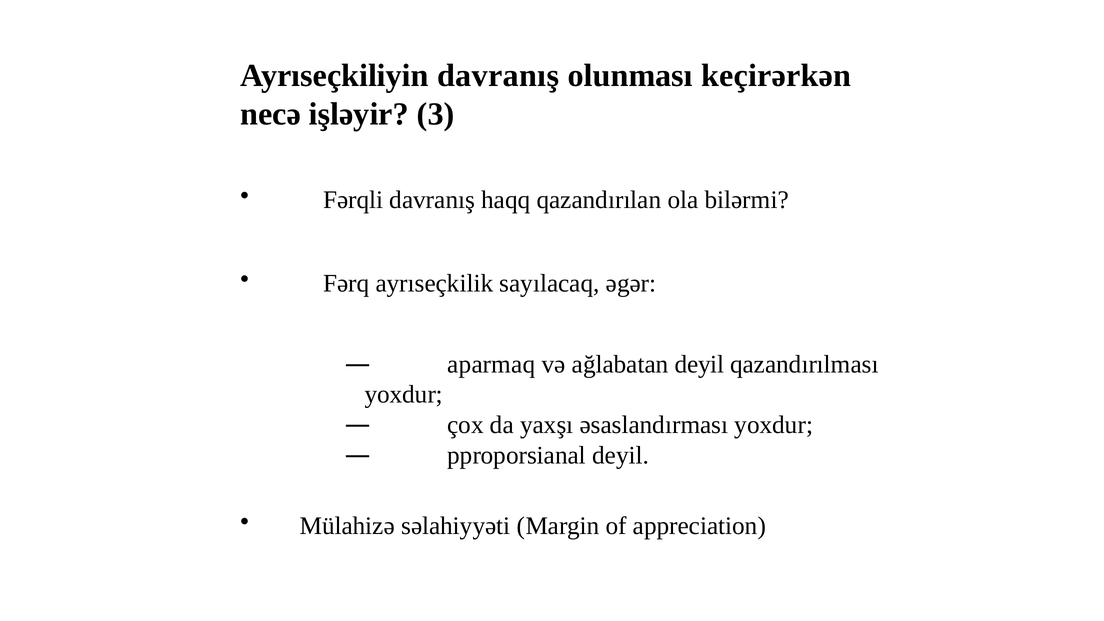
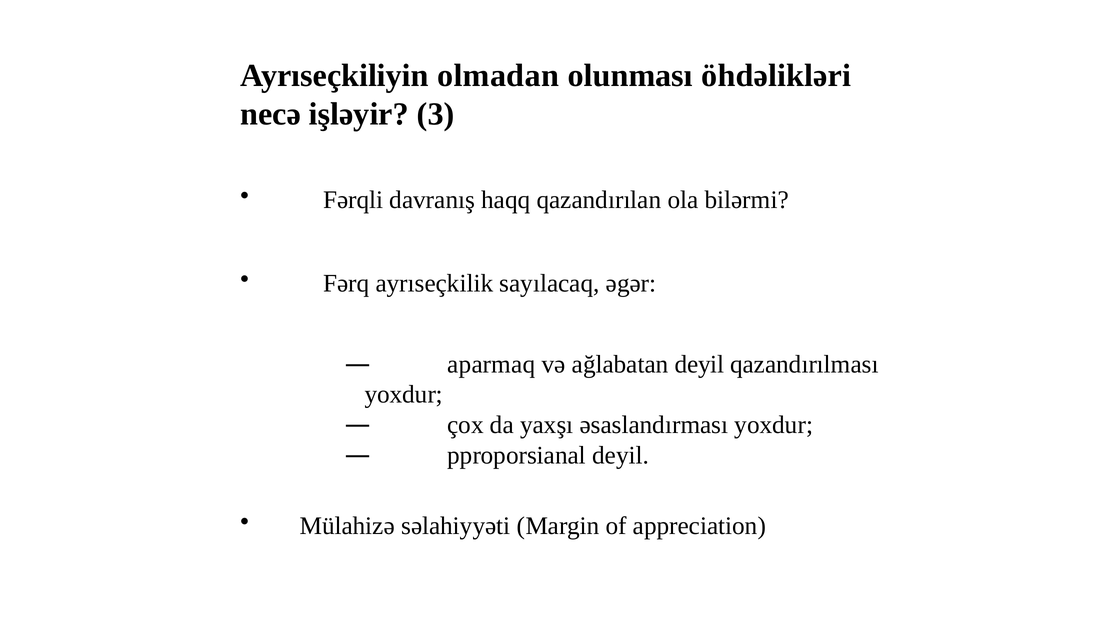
Ayrıseçkiliyin davranış: davranış -> olmadan
keçirərkən: keçirərkən -> öhdəlikləri
